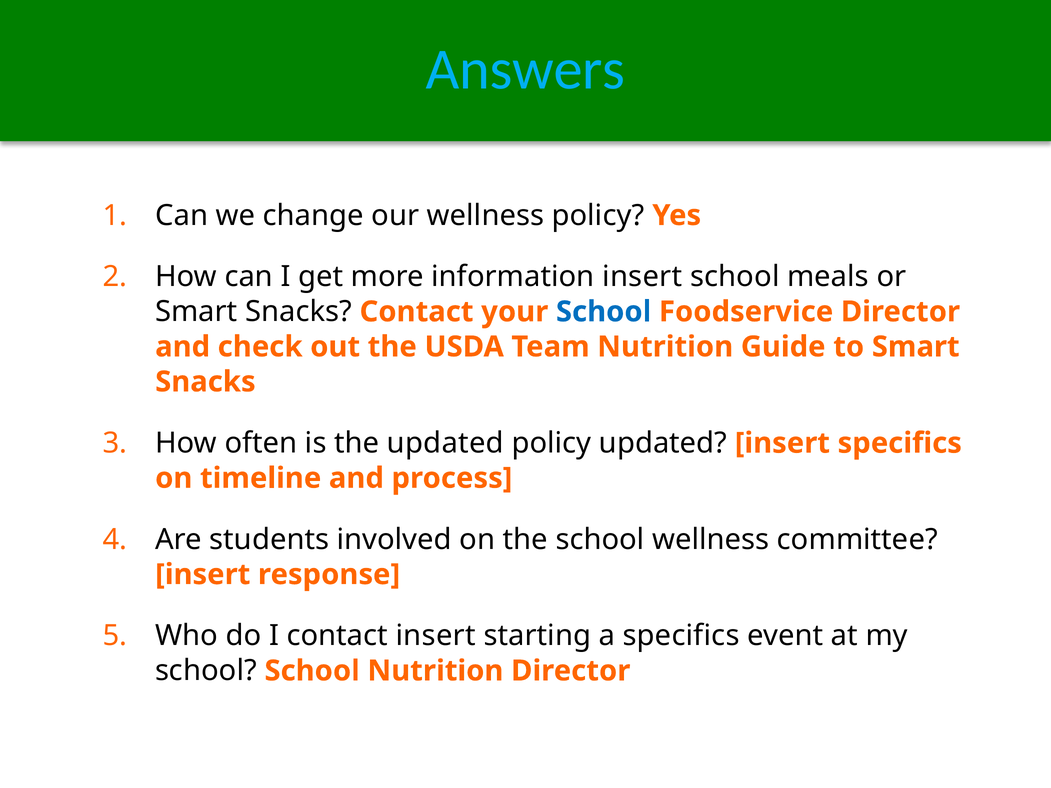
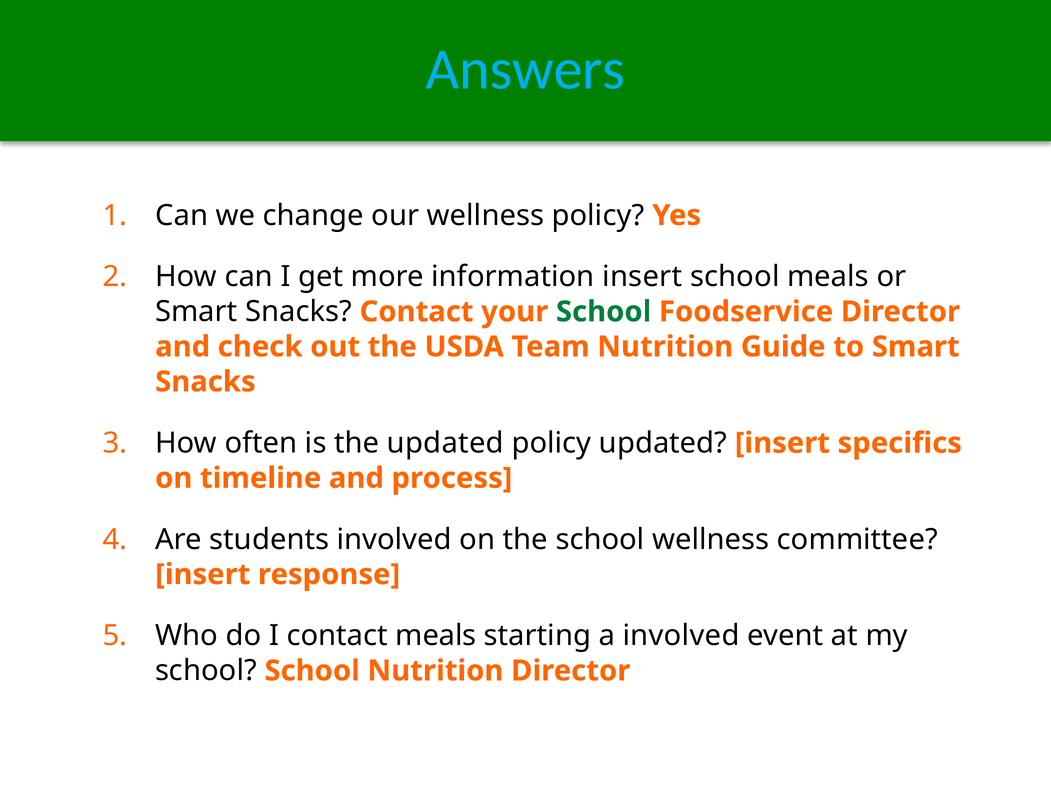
School at (604, 312) colour: blue -> green
contact insert: insert -> meals
a specifics: specifics -> involved
